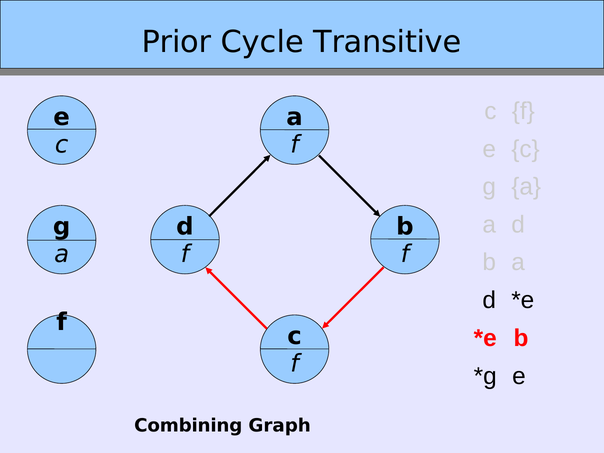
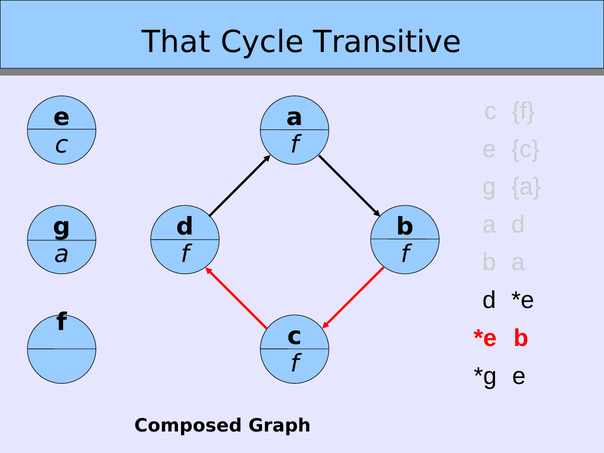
Prior: Prior -> That
Combining: Combining -> Composed
